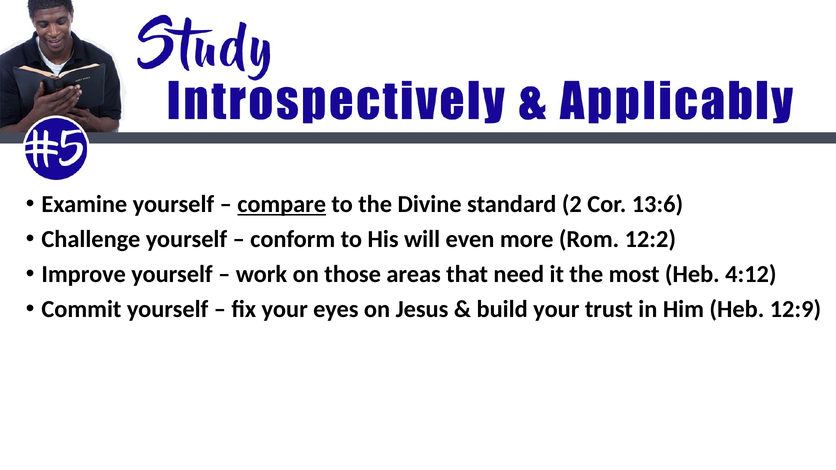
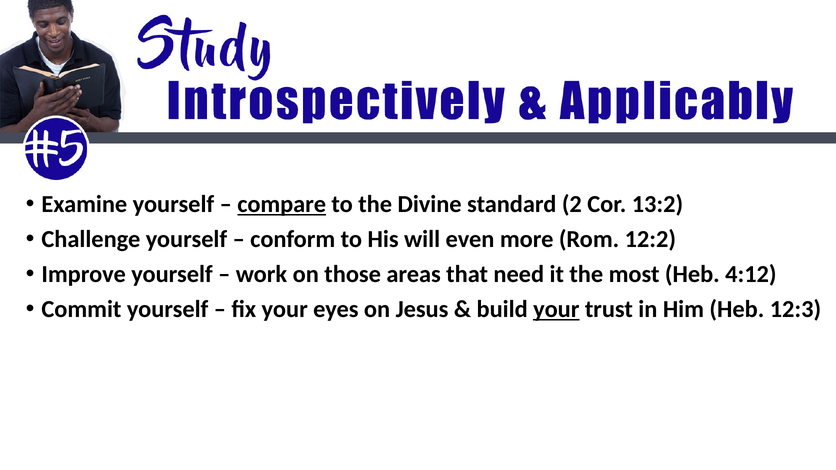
13:6: 13:6 -> 13:2
your at (556, 309) underline: none -> present
12:9: 12:9 -> 12:3
